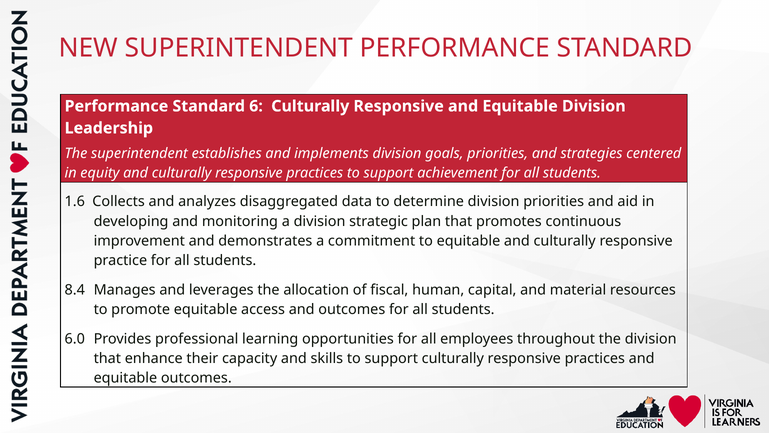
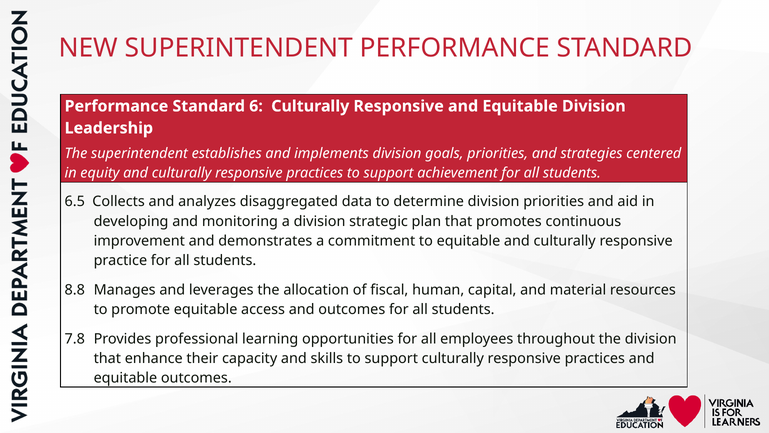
1.6: 1.6 -> 6.5
8.4: 8.4 -> 8.8
6.0: 6.0 -> 7.8
